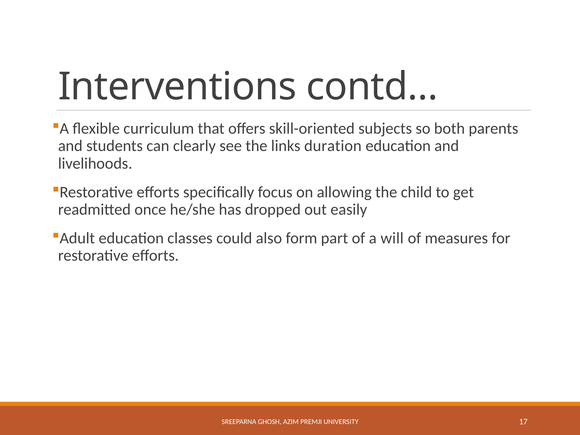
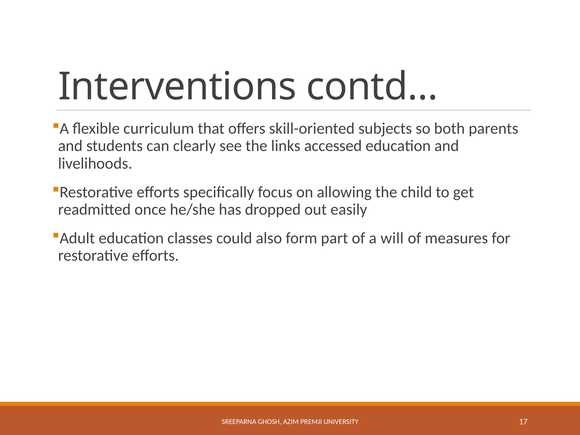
duration: duration -> accessed
